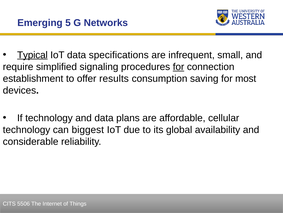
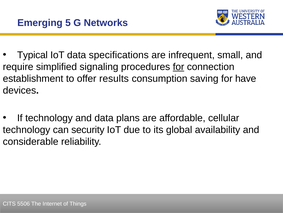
Typical underline: present -> none
most: most -> have
biggest: biggest -> security
